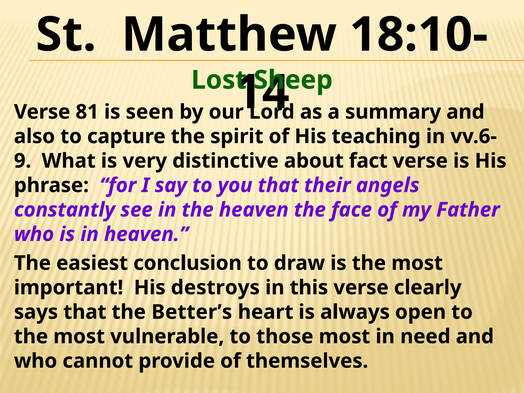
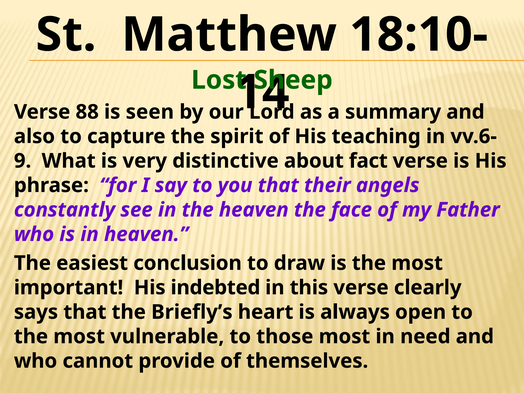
81: 81 -> 88
destroys: destroys -> indebted
Better’s: Better’s -> Briefly’s
